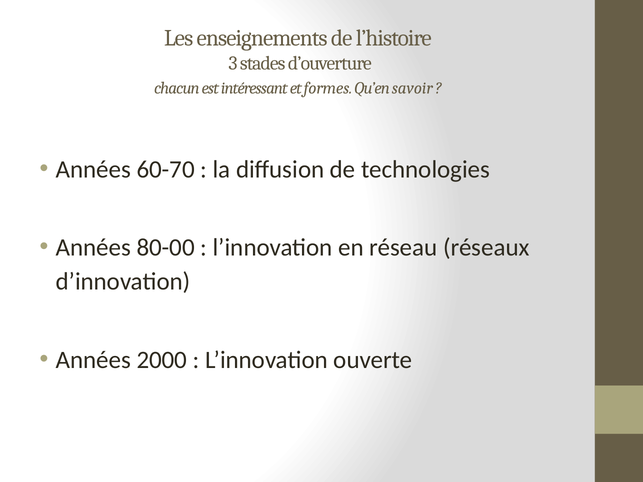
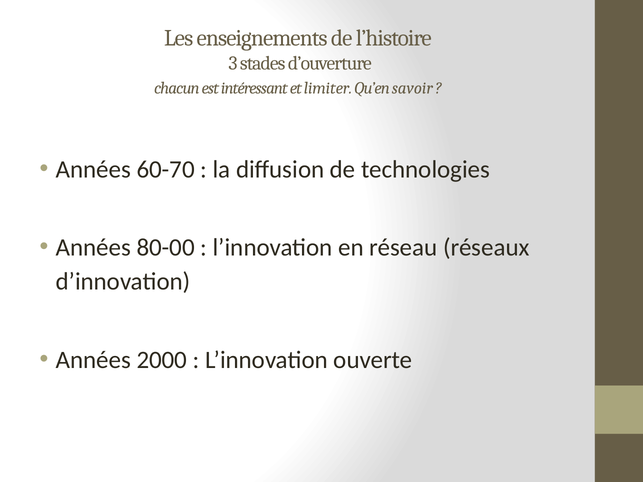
formes: formes -> limiter
